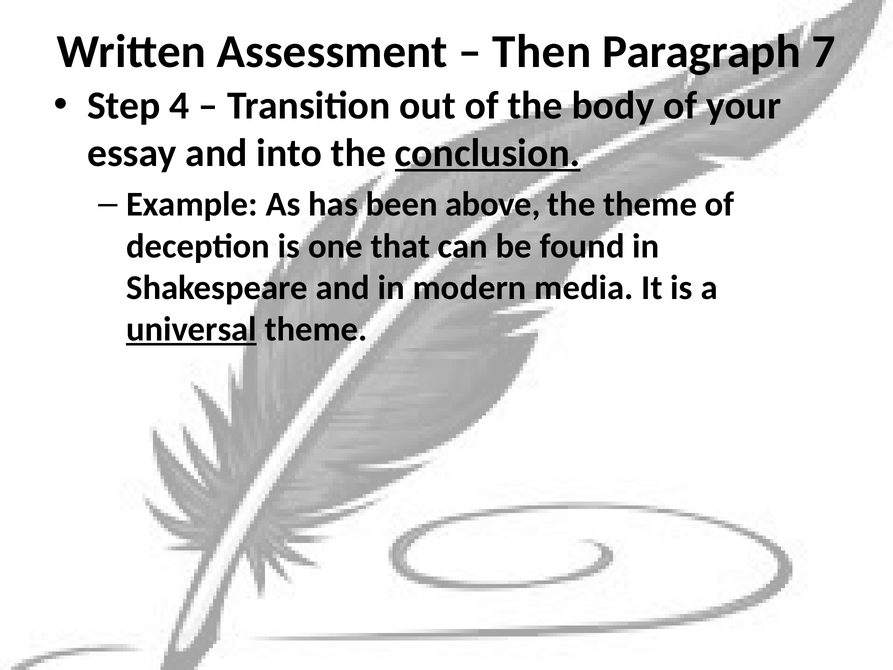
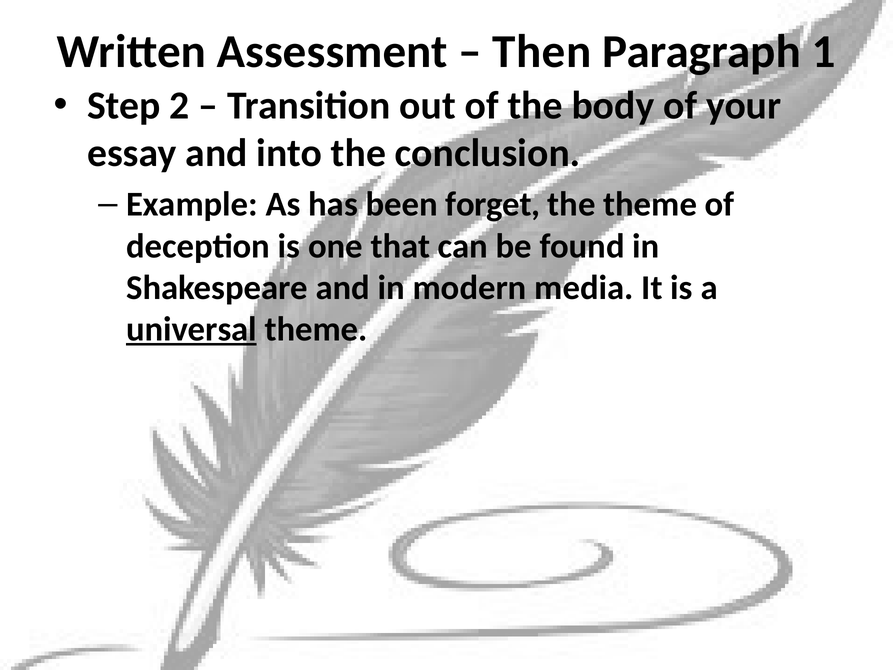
7: 7 -> 1
4: 4 -> 2
conclusion underline: present -> none
above: above -> forget
